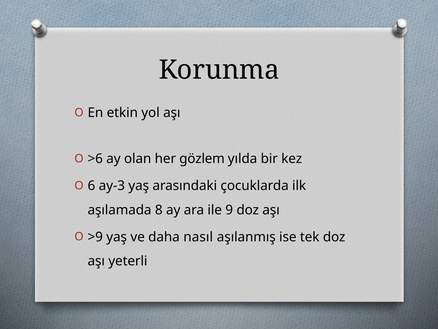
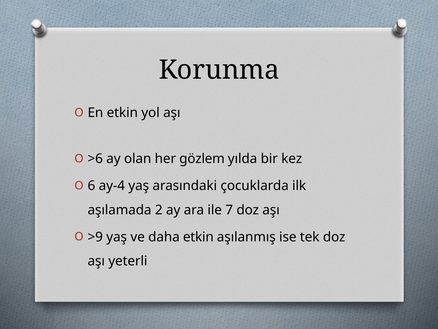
ay-3: ay-3 -> ay-4
8: 8 -> 2
9: 9 -> 7
daha nasıl: nasıl -> etkin
